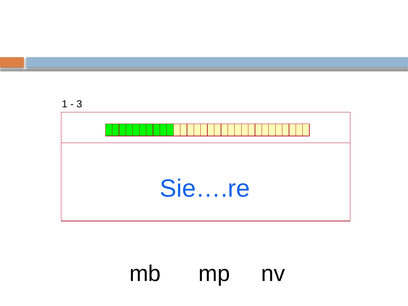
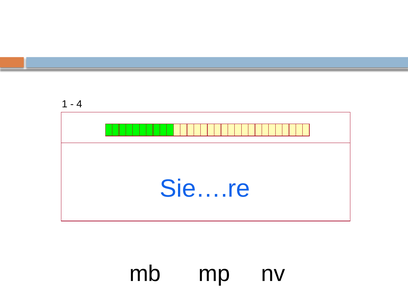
3: 3 -> 4
